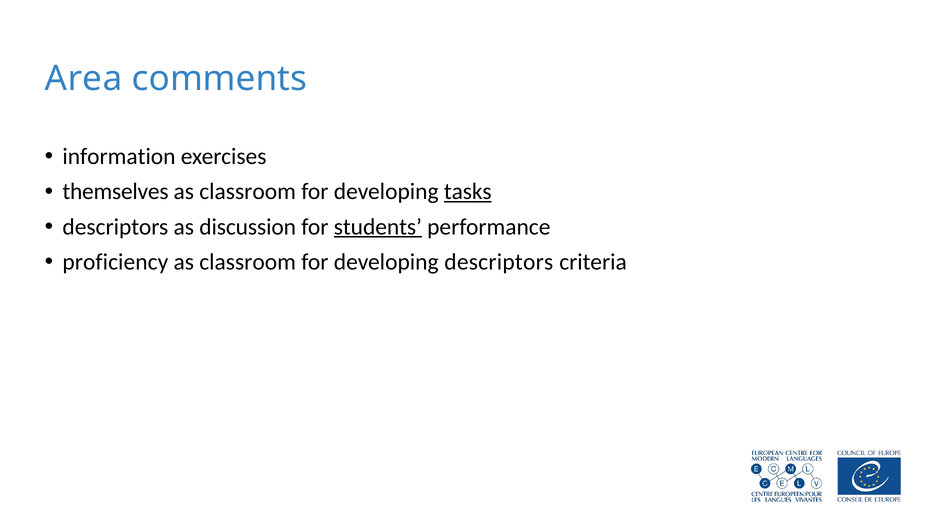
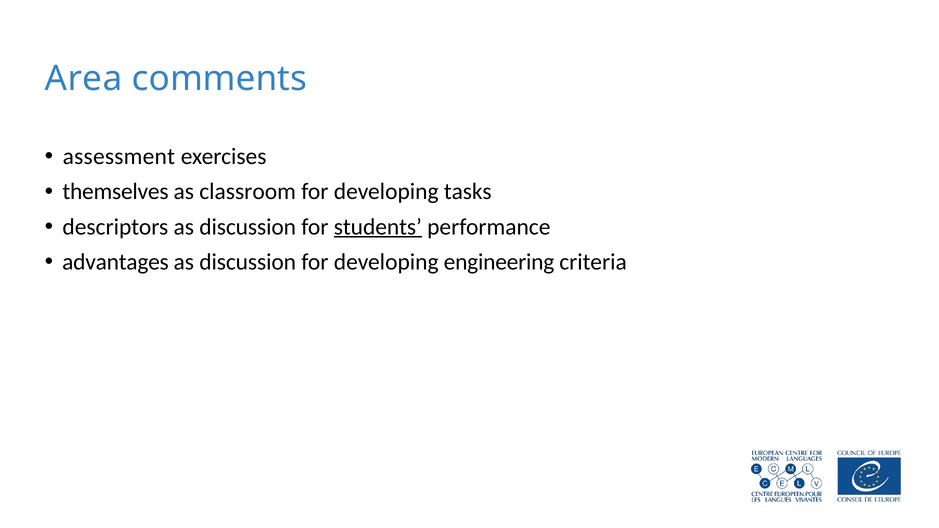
information: information -> assessment
tasks underline: present -> none
proficiency: proficiency -> advantages
classroom at (248, 262): classroom -> discussion
developing descriptors: descriptors -> engineering
